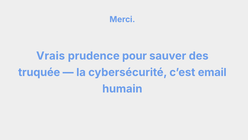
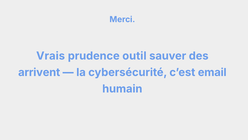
pour: pour -> outil
truquée: truquée -> arrivent
